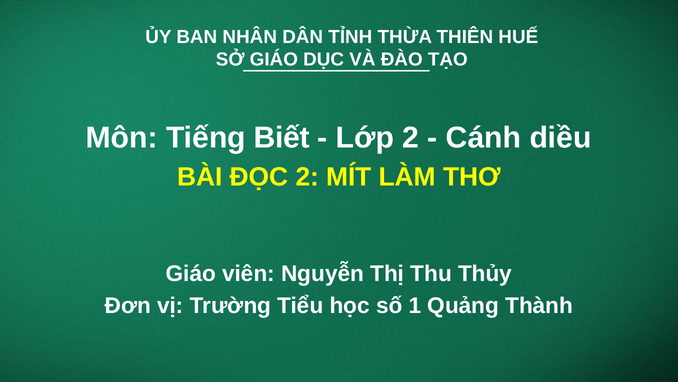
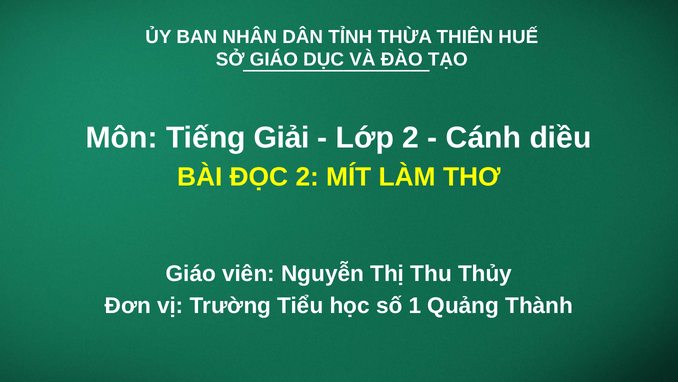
Biết: Biết -> Giải
